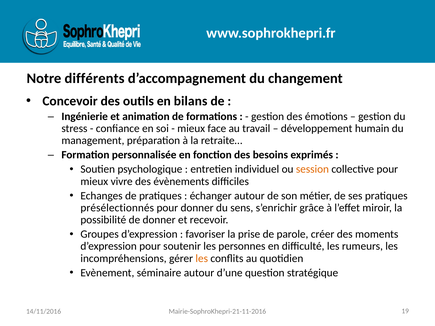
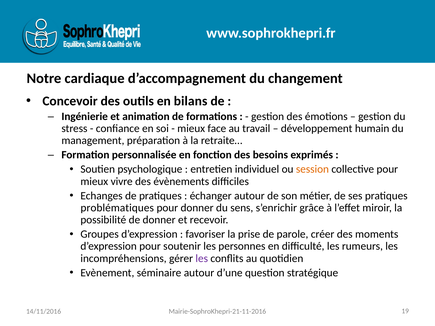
différents: différents -> cardiaque
présélectionnés: présélectionnés -> problématiques
les at (202, 259) colour: orange -> purple
